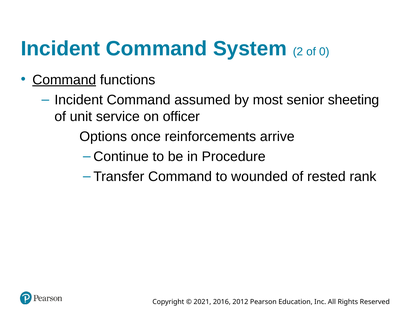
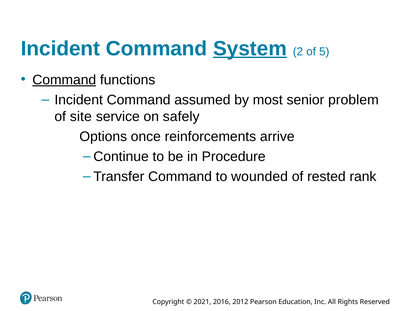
System underline: none -> present
0: 0 -> 5
sheeting: sheeting -> problem
unit: unit -> site
officer: officer -> safely
